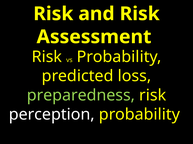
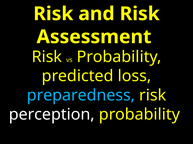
preparedness colour: light green -> light blue
